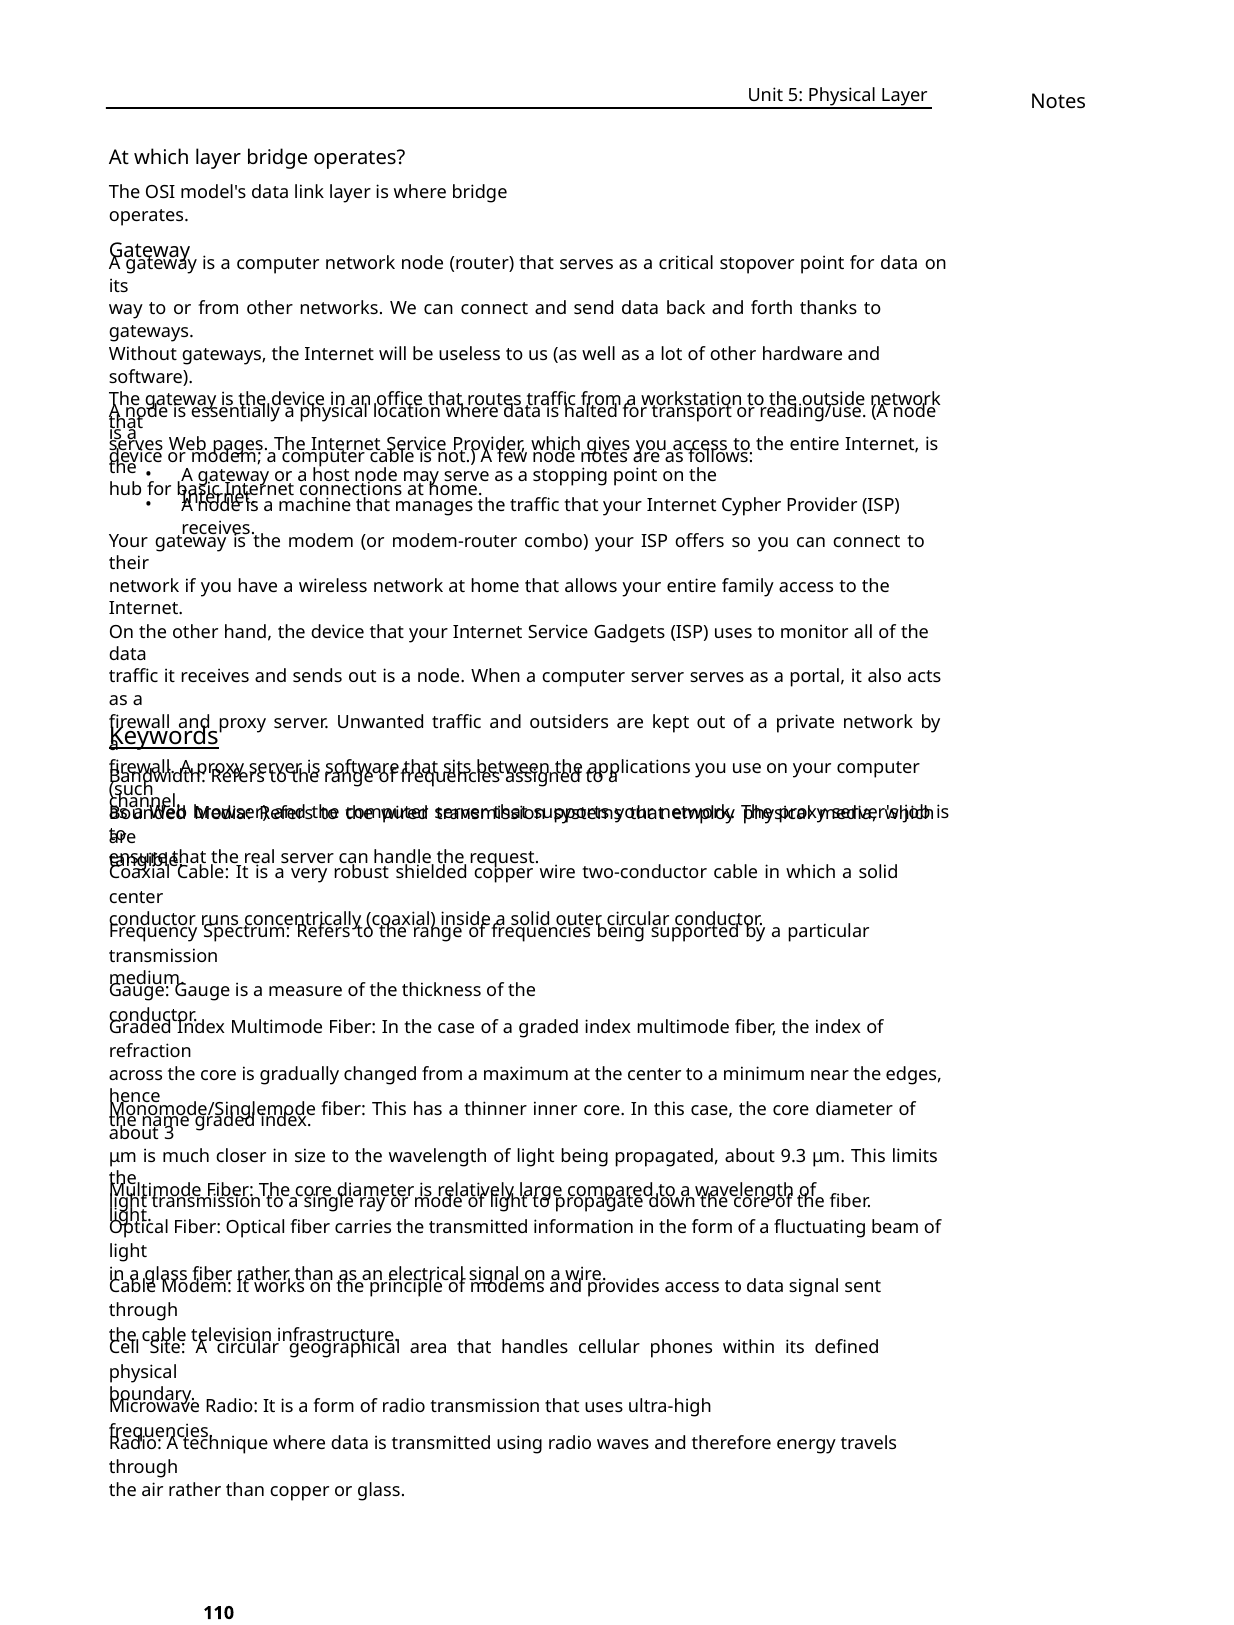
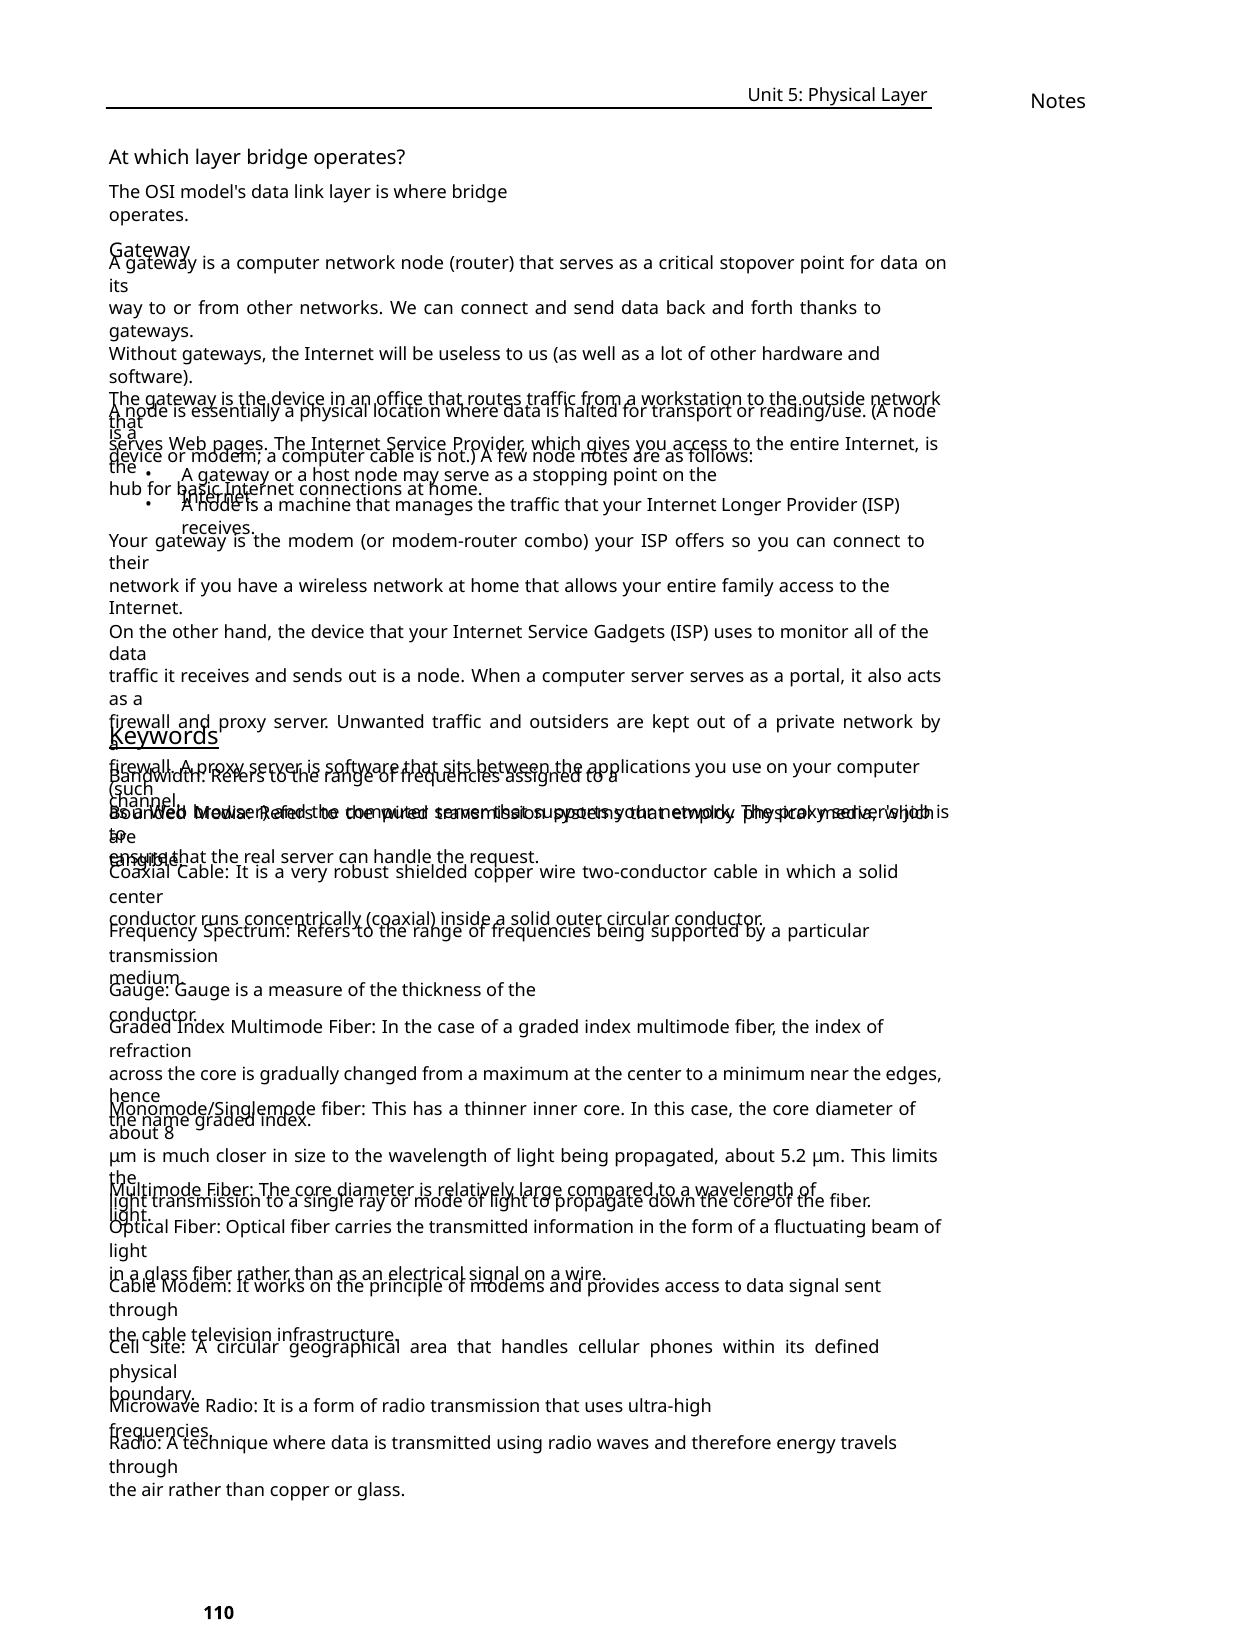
Cypher: Cypher -> Longer
3: 3 -> 8
9.3: 9.3 -> 5.2
